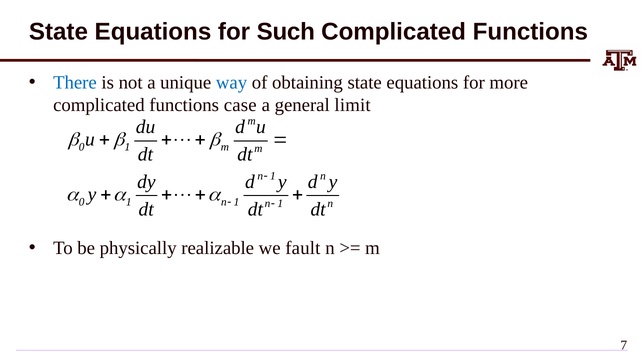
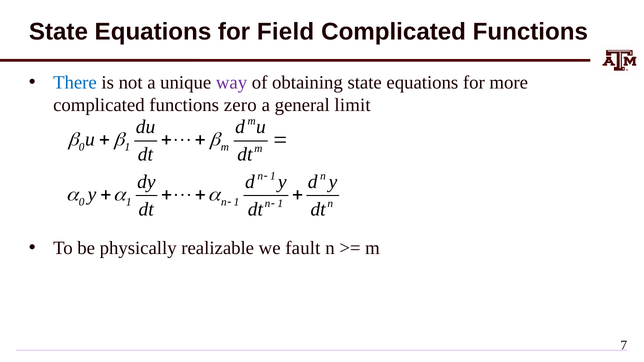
Such: Such -> Field
way colour: blue -> purple
case: case -> zero
